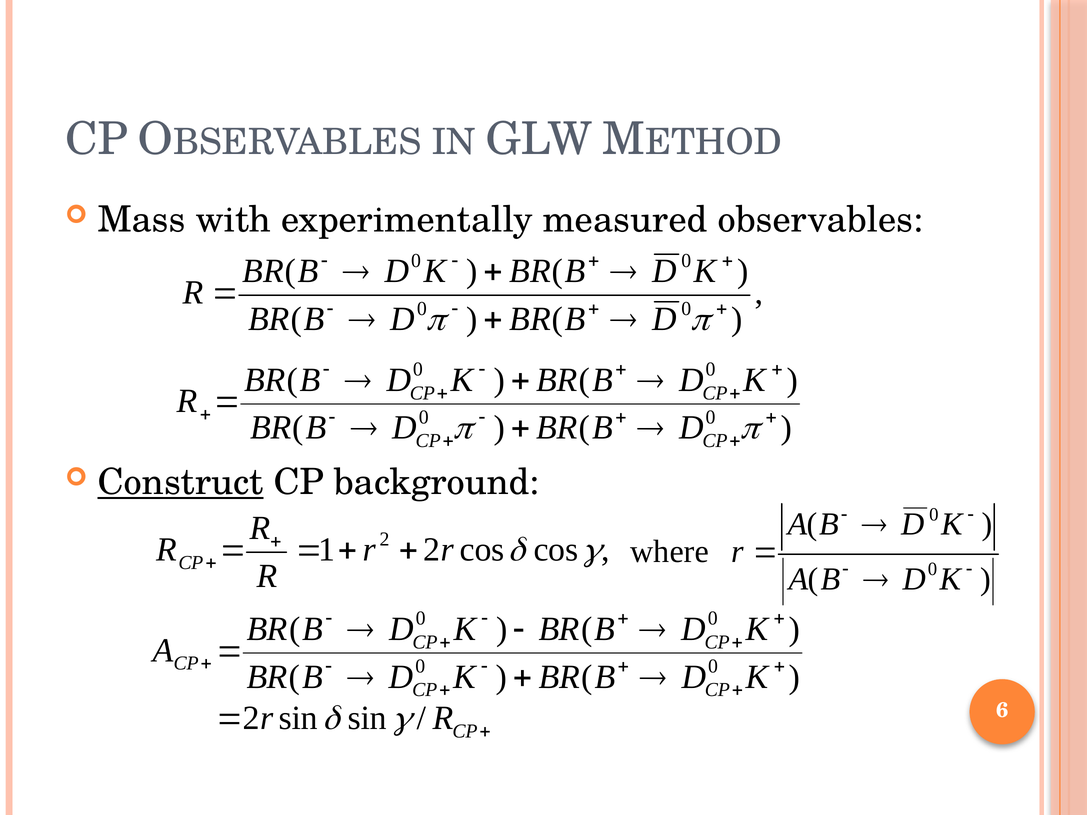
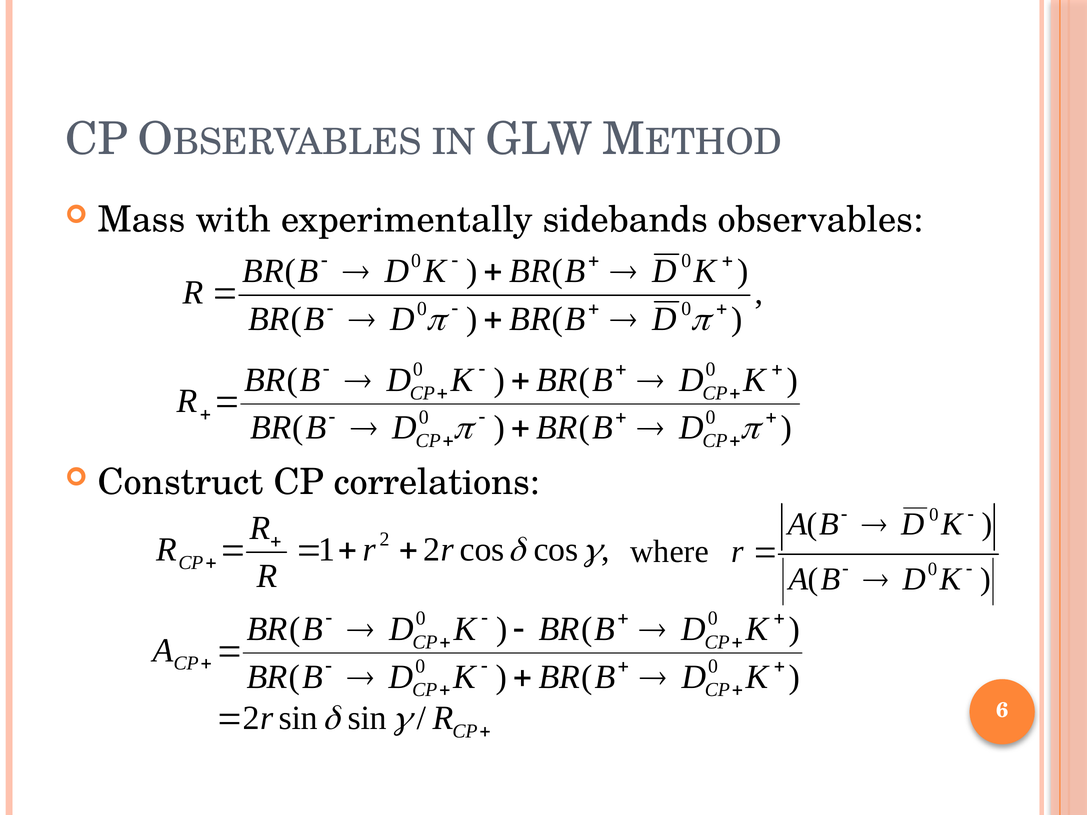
measured: measured -> sidebands
Construct underline: present -> none
background: background -> correlations
